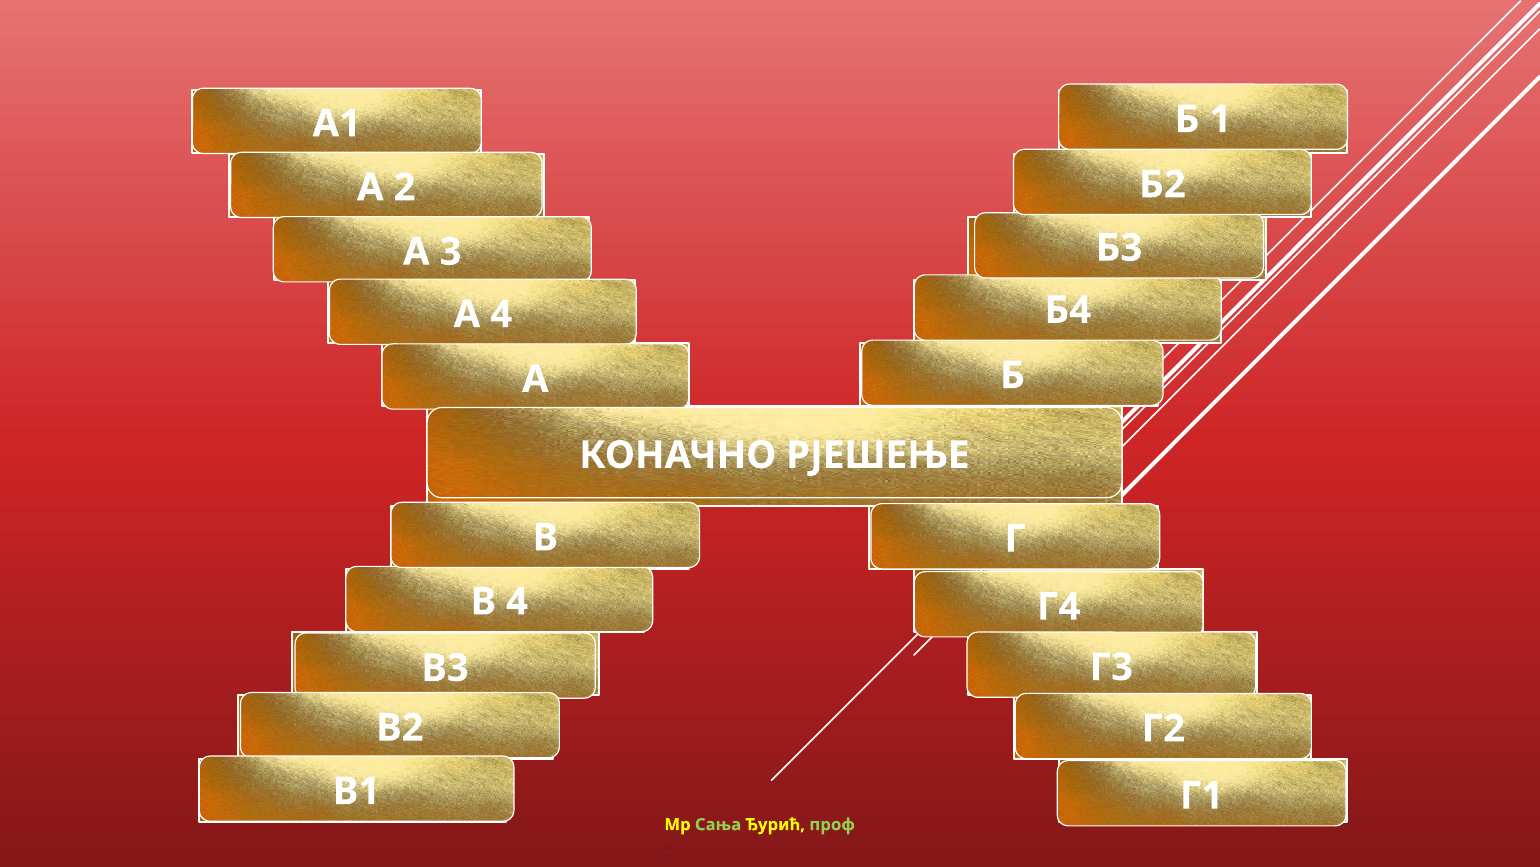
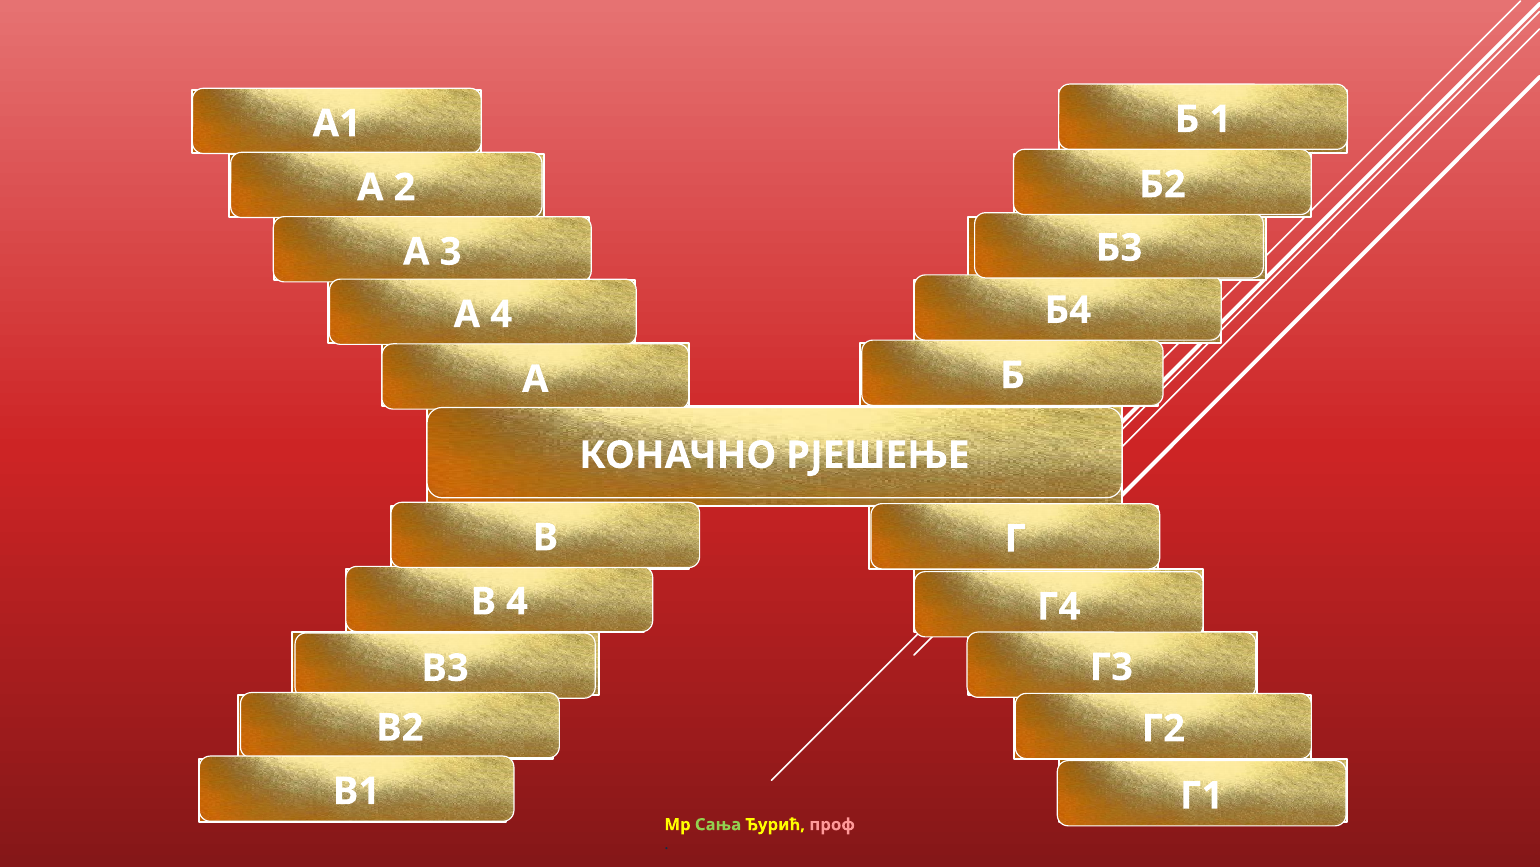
проф colour: light green -> pink
